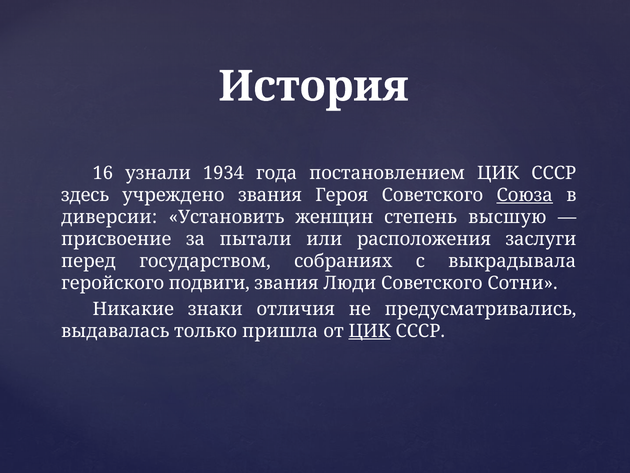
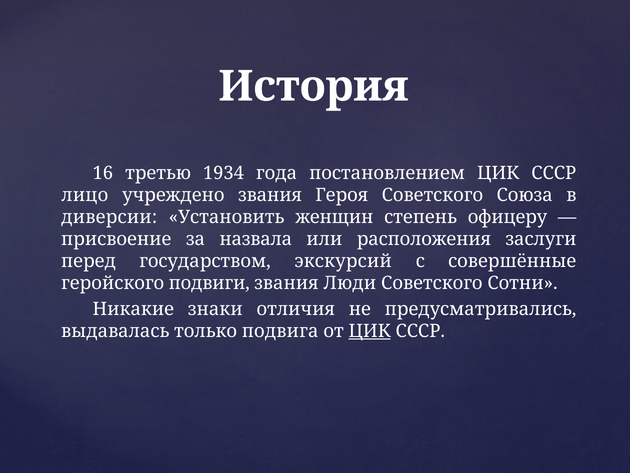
узнали: узнали -> третью
здесь: здесь -> лицо
Союза underline: present -> none
высшую: высшую -> офицеру
пытали: пытали -> назвала
собраниях: собраниях -> экскурсий
выкрадывала: выкрадывала -> совершённые
пришла: пришла -> подвига
